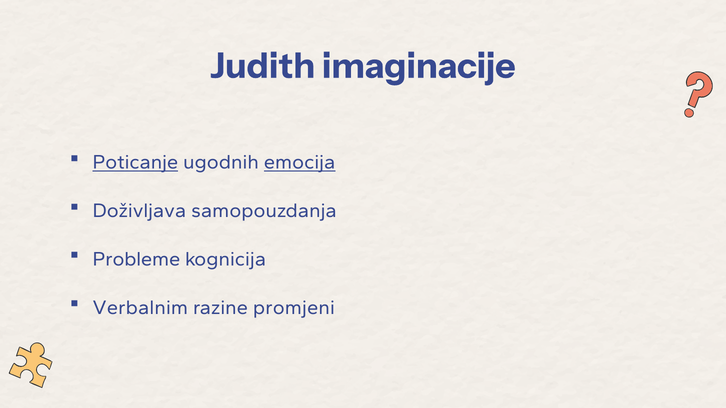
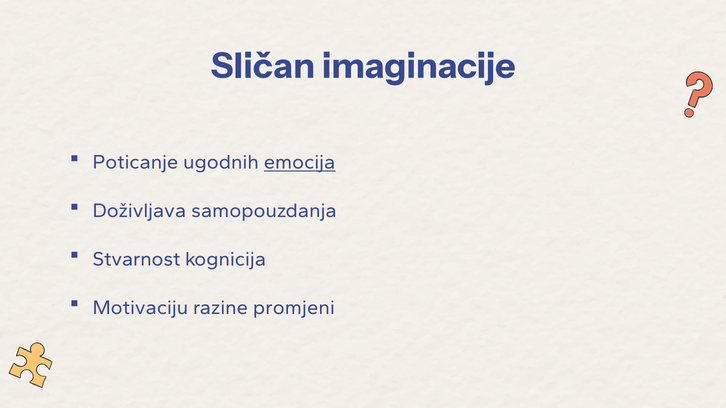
Judith: Judith -> Sličan
Poticanje underline: present -> none
Probleme: Probleme -> Stvarnost
Verbalnim: Verbalnim -> Motivaciju
